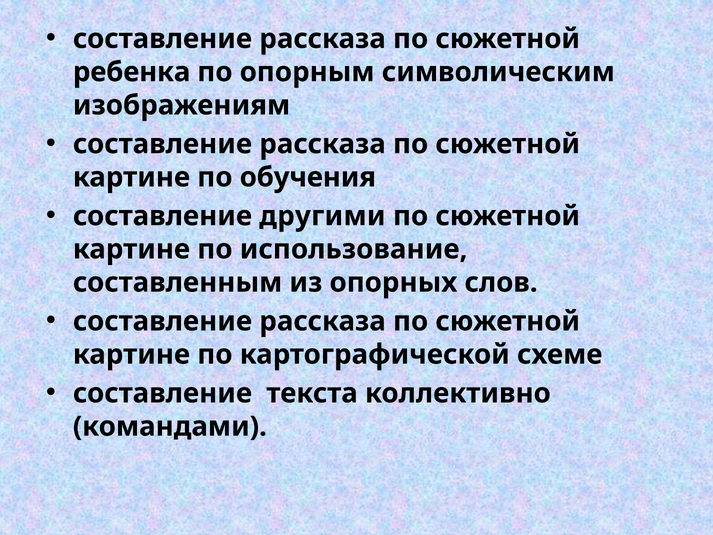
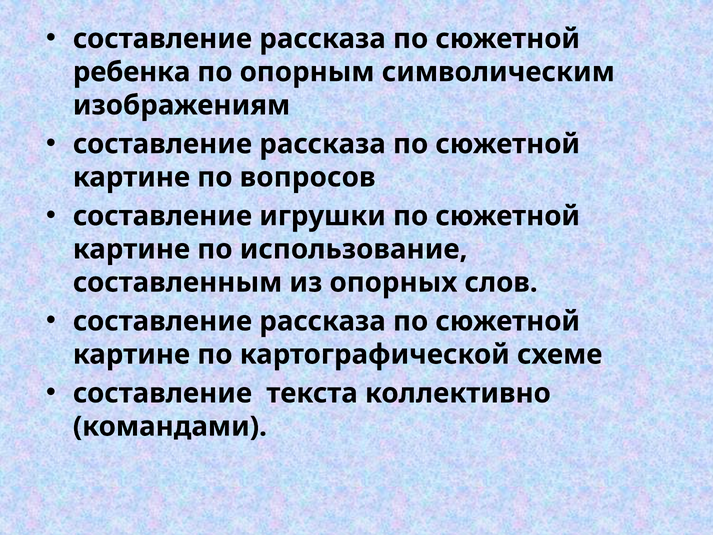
обучения: обучения -> вопросов
другими: другими -> игрушки
